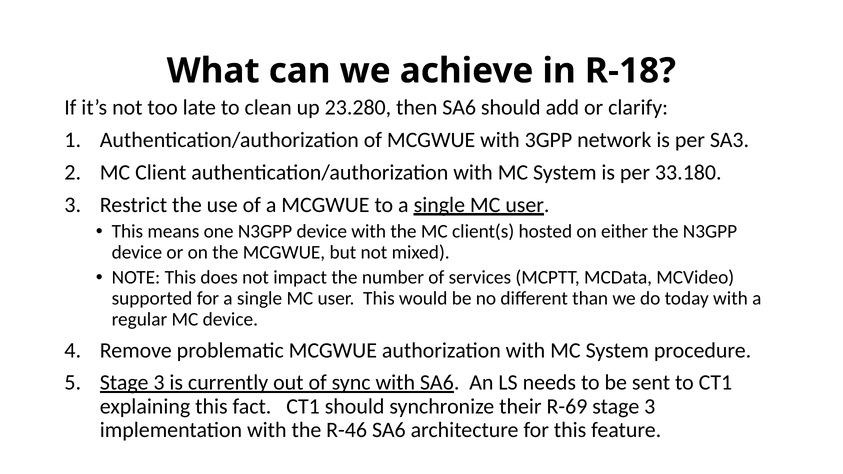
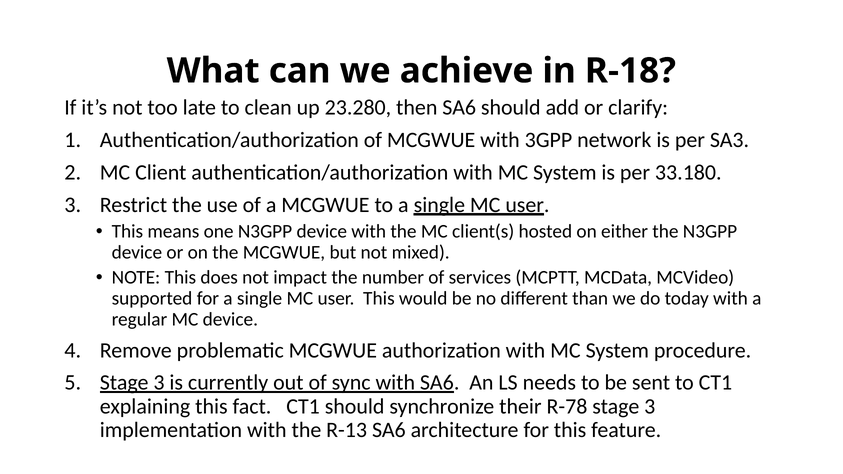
R-69: R-69 -> R-78
R-46: R-46 -> R-13
